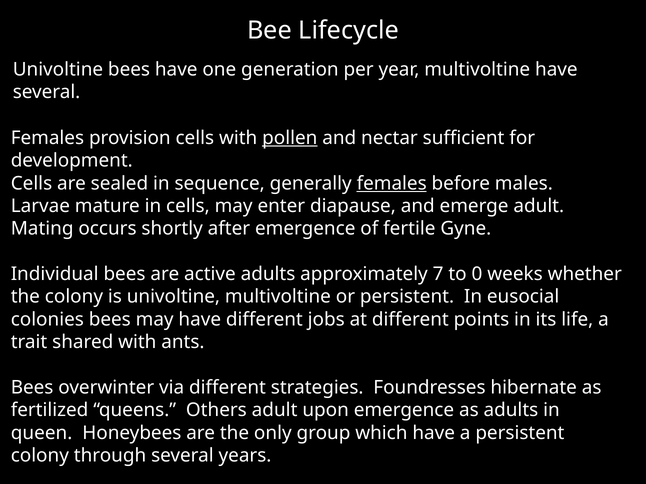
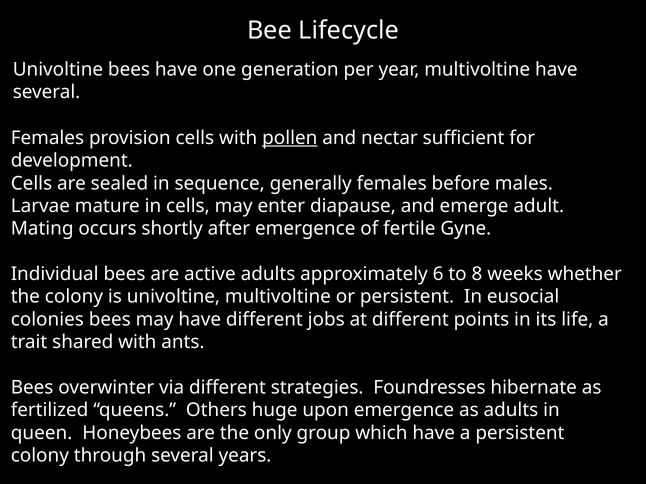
females at (392, 184) underline: present -> none
7: 7 -> 6
0: 0 -> 8
Others adult: adult -> huge
